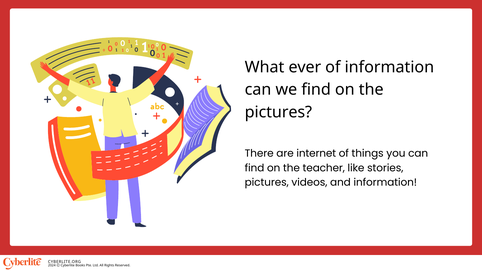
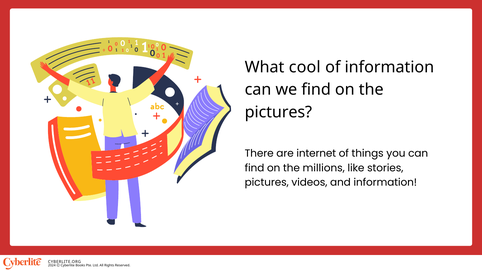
ever: ever -> cool
teacher: teacher -> millions
